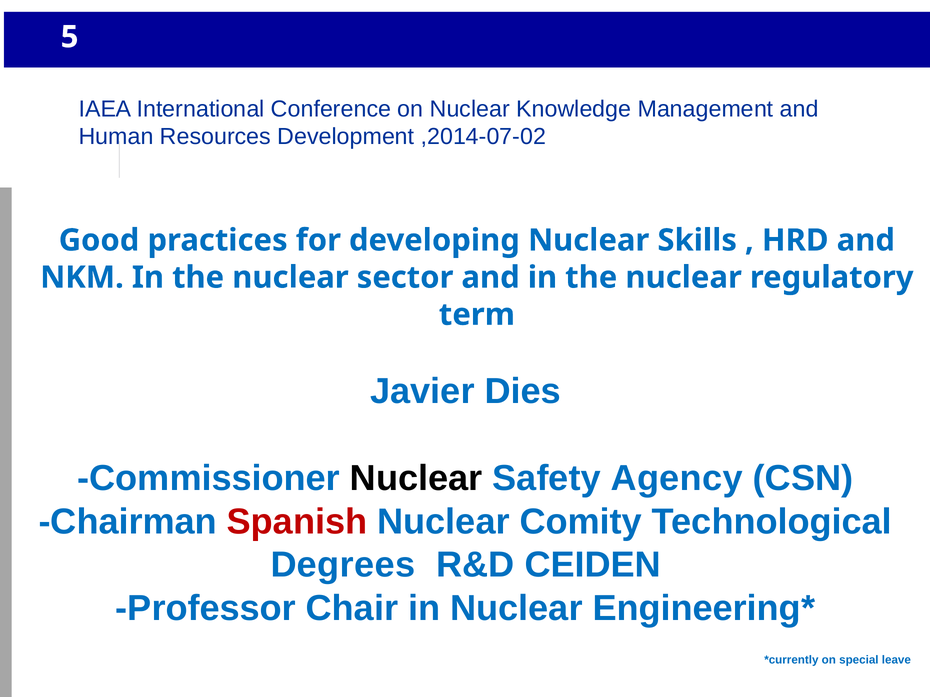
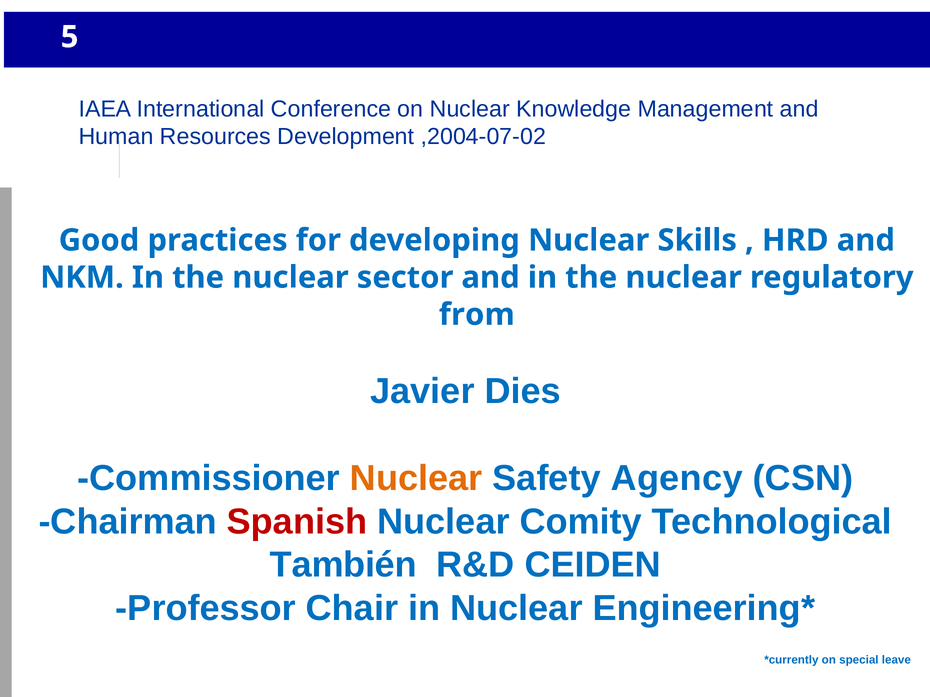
,2014-07-02: ,2014-07-02 -> ,2004-07-02
term: term -> from
Nuclear at (416, 479) colour: black -> orange
Degrees: Degrees -> También
